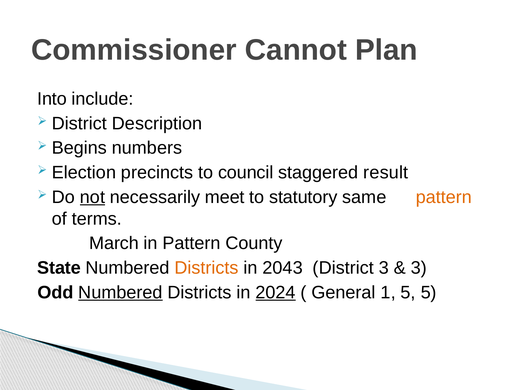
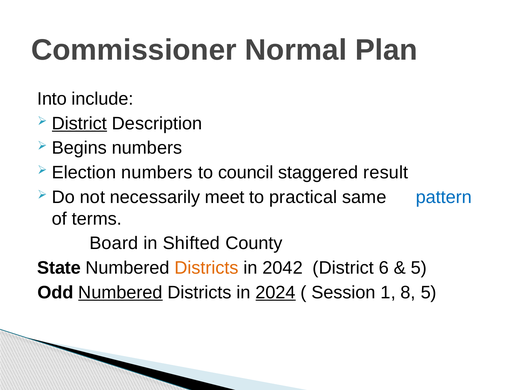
Cannot: Cannot -> Normal
District at (79, 123) underline: none -> present
Election precincts: precincts -> numbers
not underline: present -> none
statutory: statutory -> practical
pattern at (444, 197) colour: orange -> blue
March: March -> Board
in Pattern: Pattern -> Shifted
2043: 2043 -> 2042
District 3: 3 -> 6
3 at (419, 268): 3 -> 5
General: General -> Session
1 5: 5 -> 8
